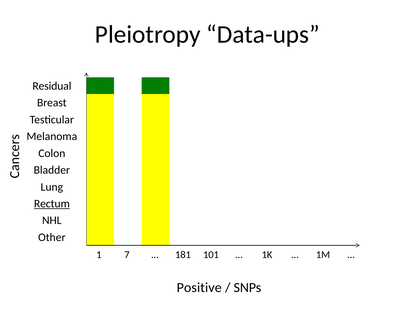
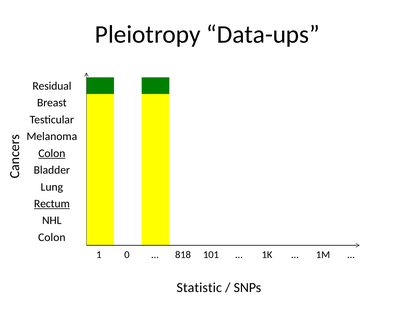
Colon at (52, 153) underline: none -> present
Other at (52, 238): Other -> Colon
7: 7 -> 0
181: 181 -> 818
Positive: Positive -> Statistic
